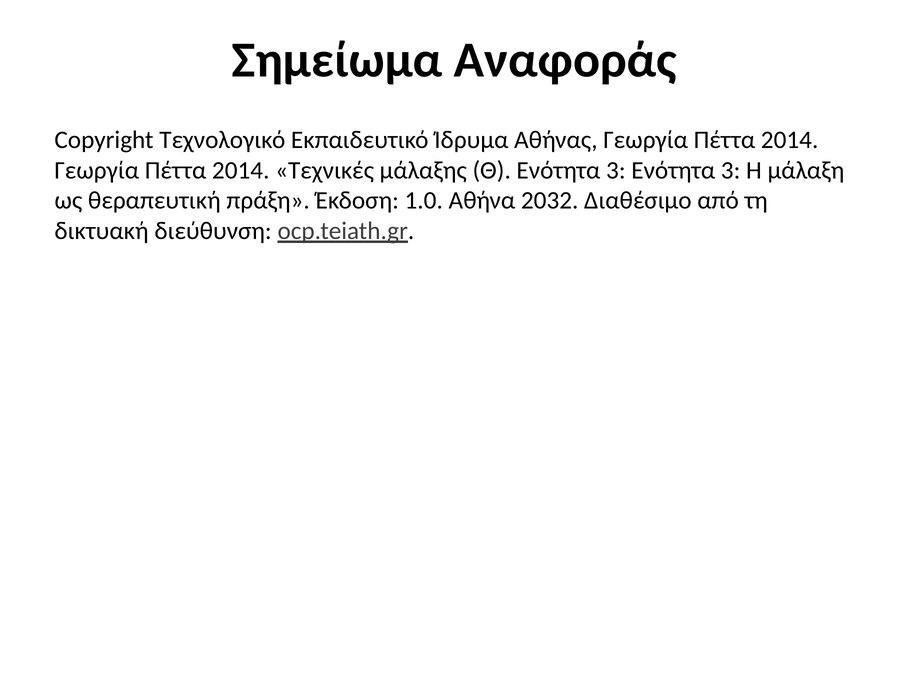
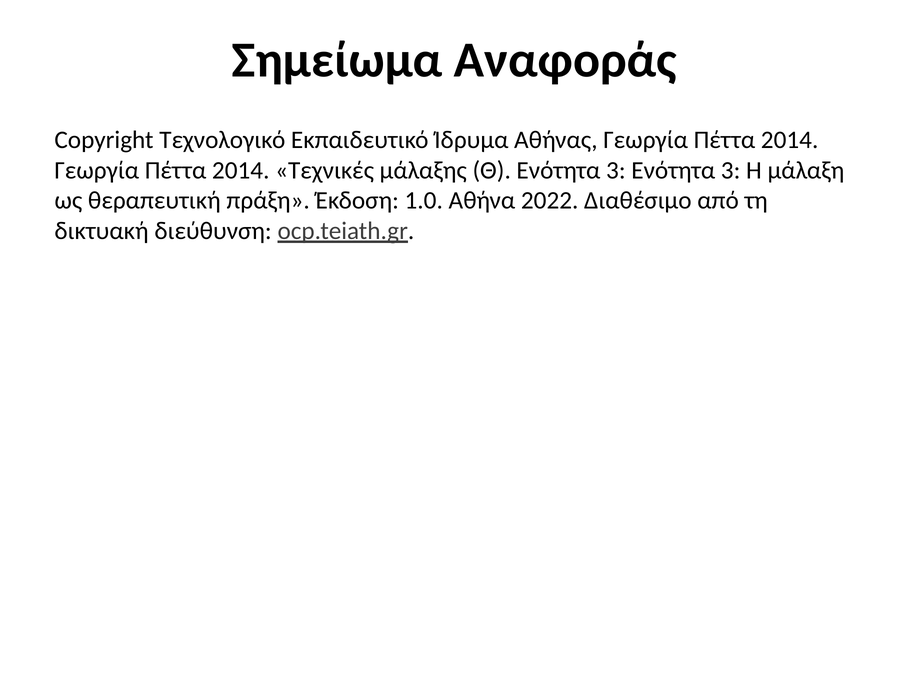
2032: 2032 -> 2022
